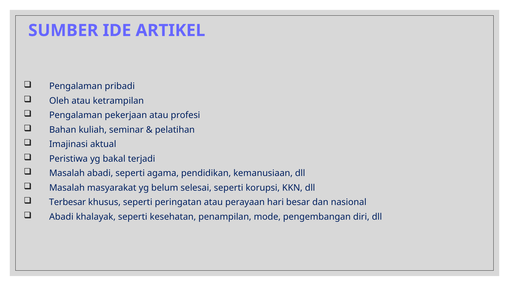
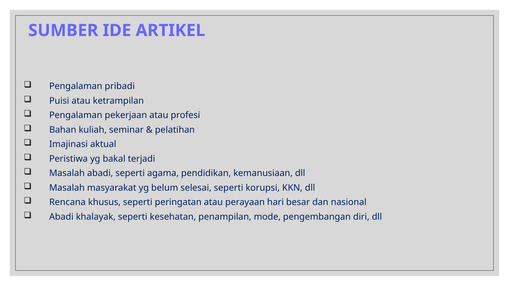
Oleh: Oleh -> Puisi
Terbesar: Terbesar -> Rencana
